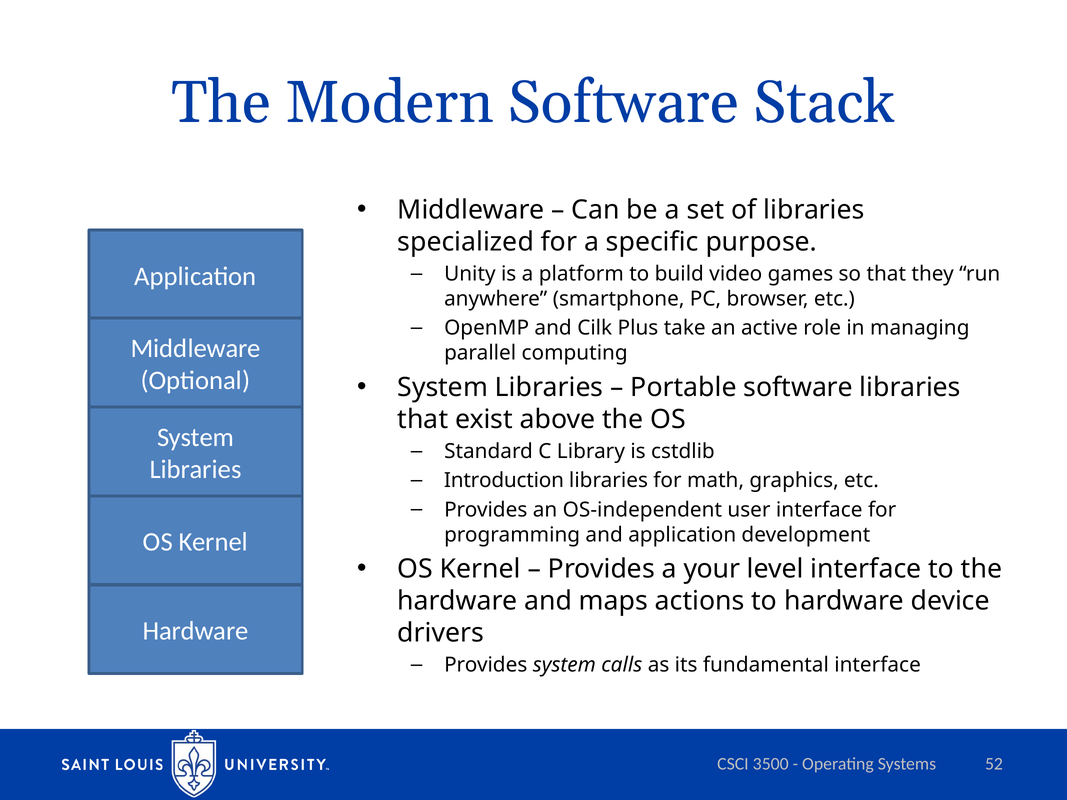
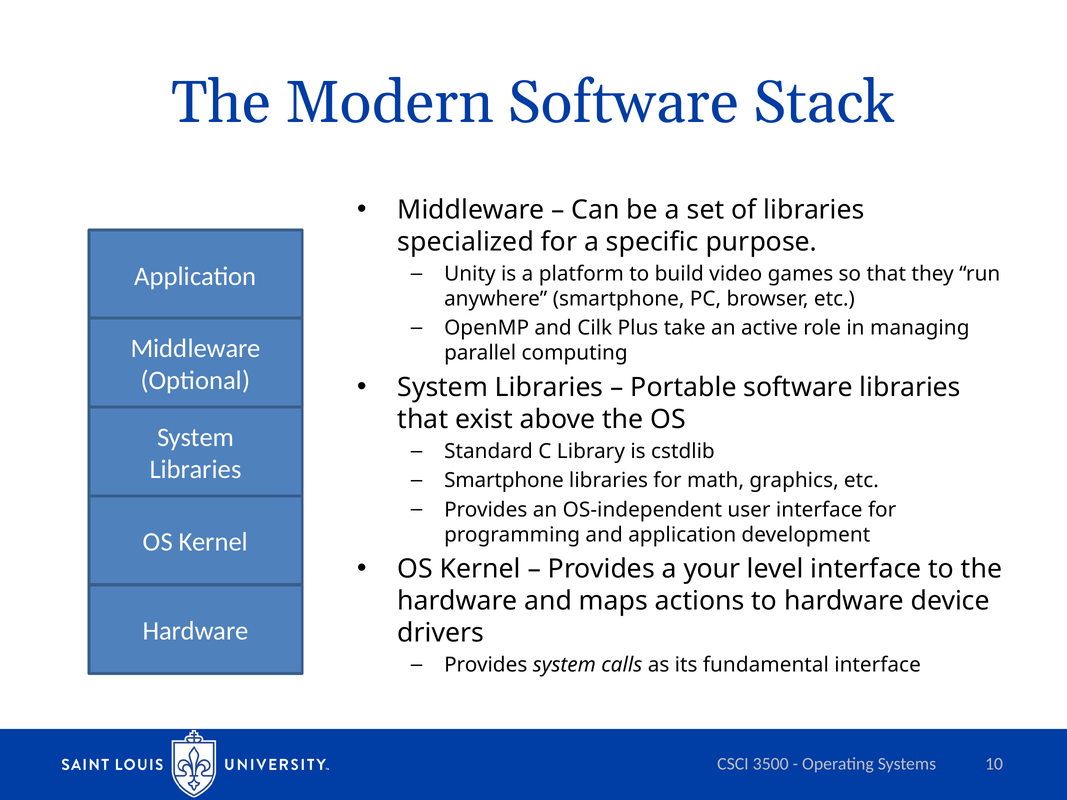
Introduction at (504, 481): Introduction -> Smartphone
52: 52 -> 10
